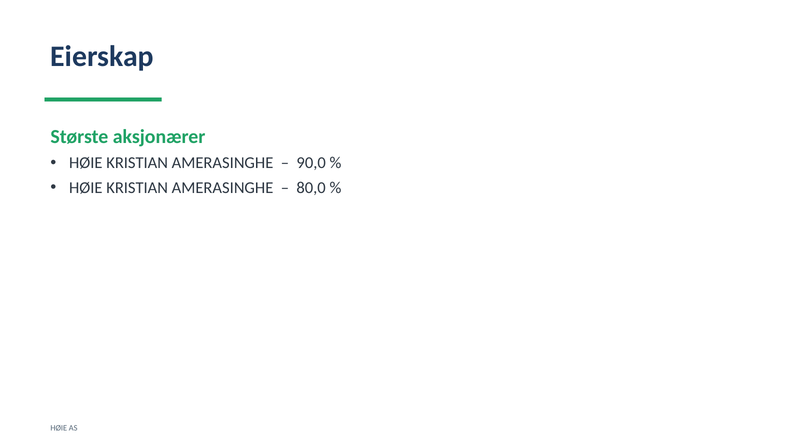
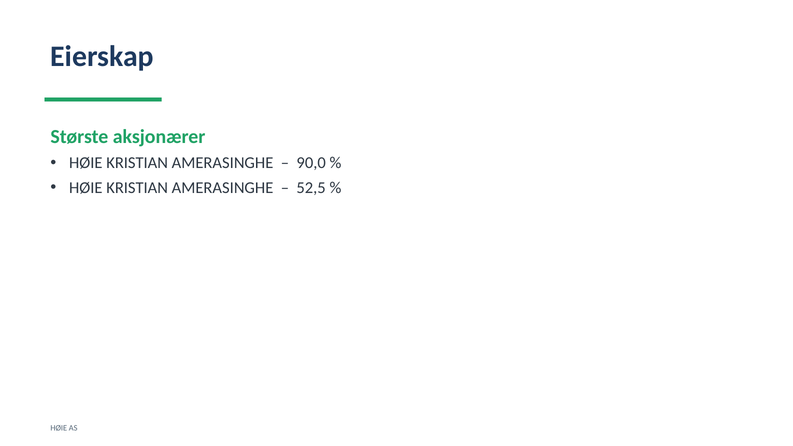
80,0: 80,0 -> 52,5
